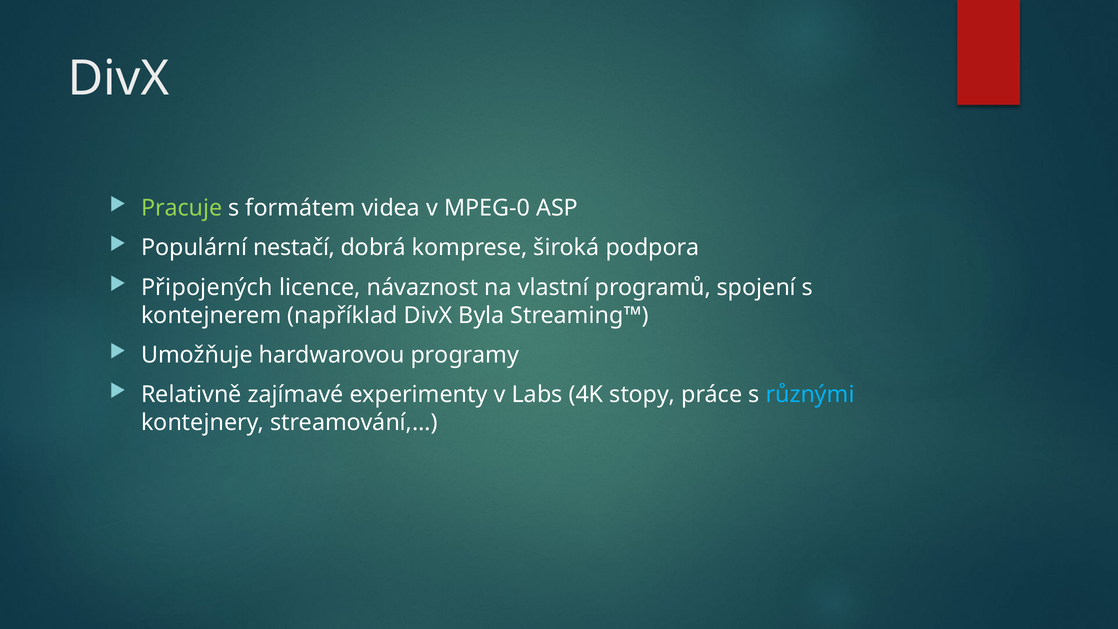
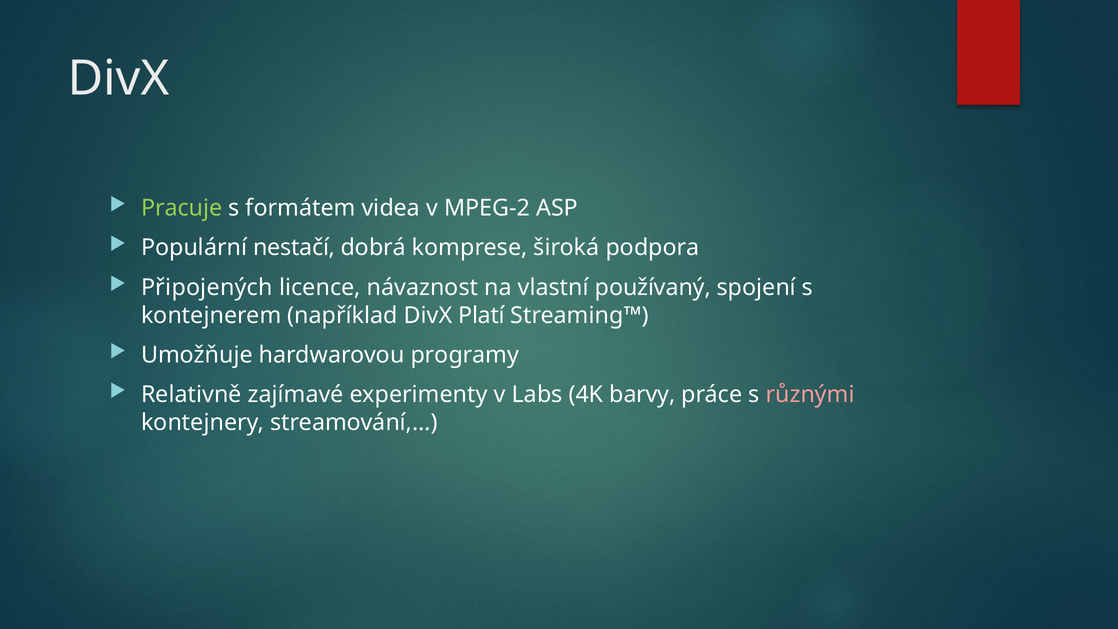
MPEG-0: MPEG-0 -> MPEG-2
programů: programů -> používaný
Byla: Byla -> Platí
stopy: stopy -> barvy
různými colour: light blue -> pink
